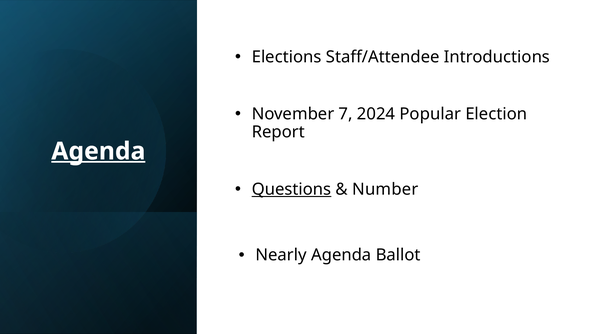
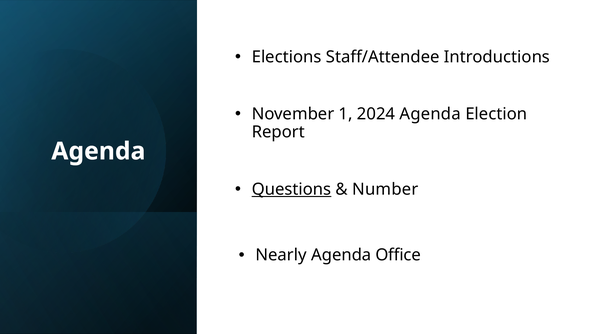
7: 7 -> 1
2024 Popular: Popular -> Agenda
Agenda at (98, 151) underline: present -> none
Ballot: Ballot -> Office
